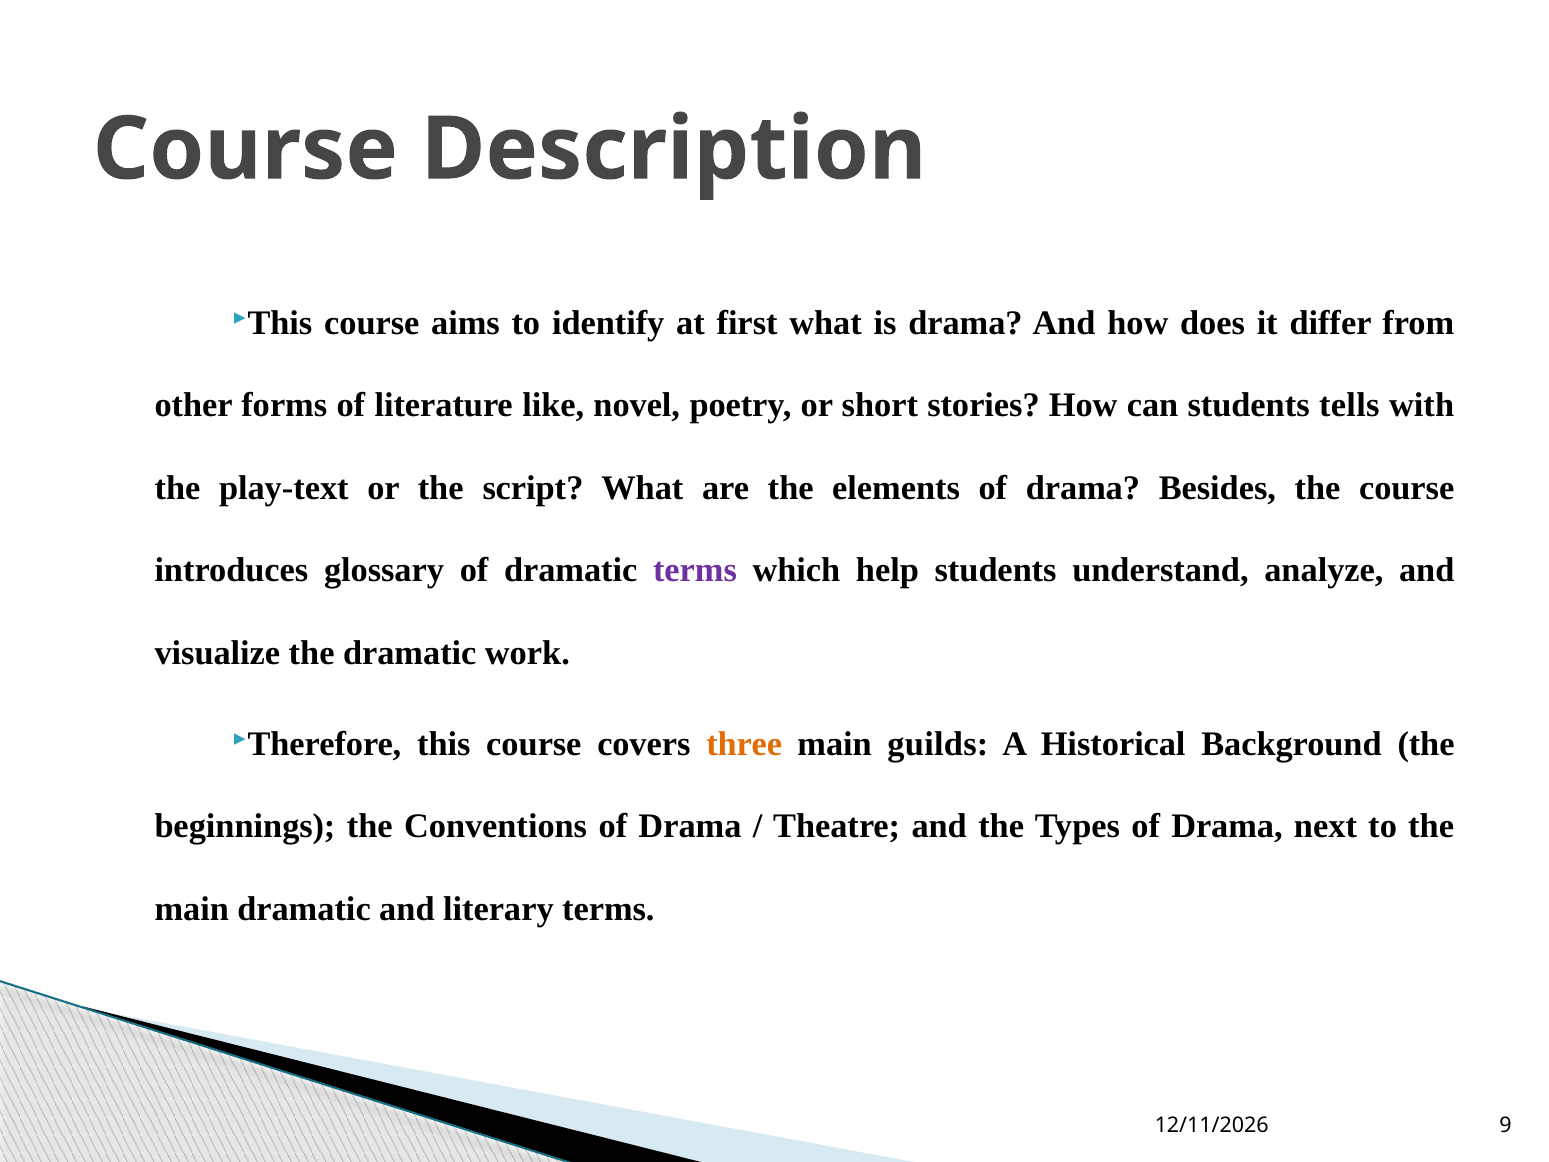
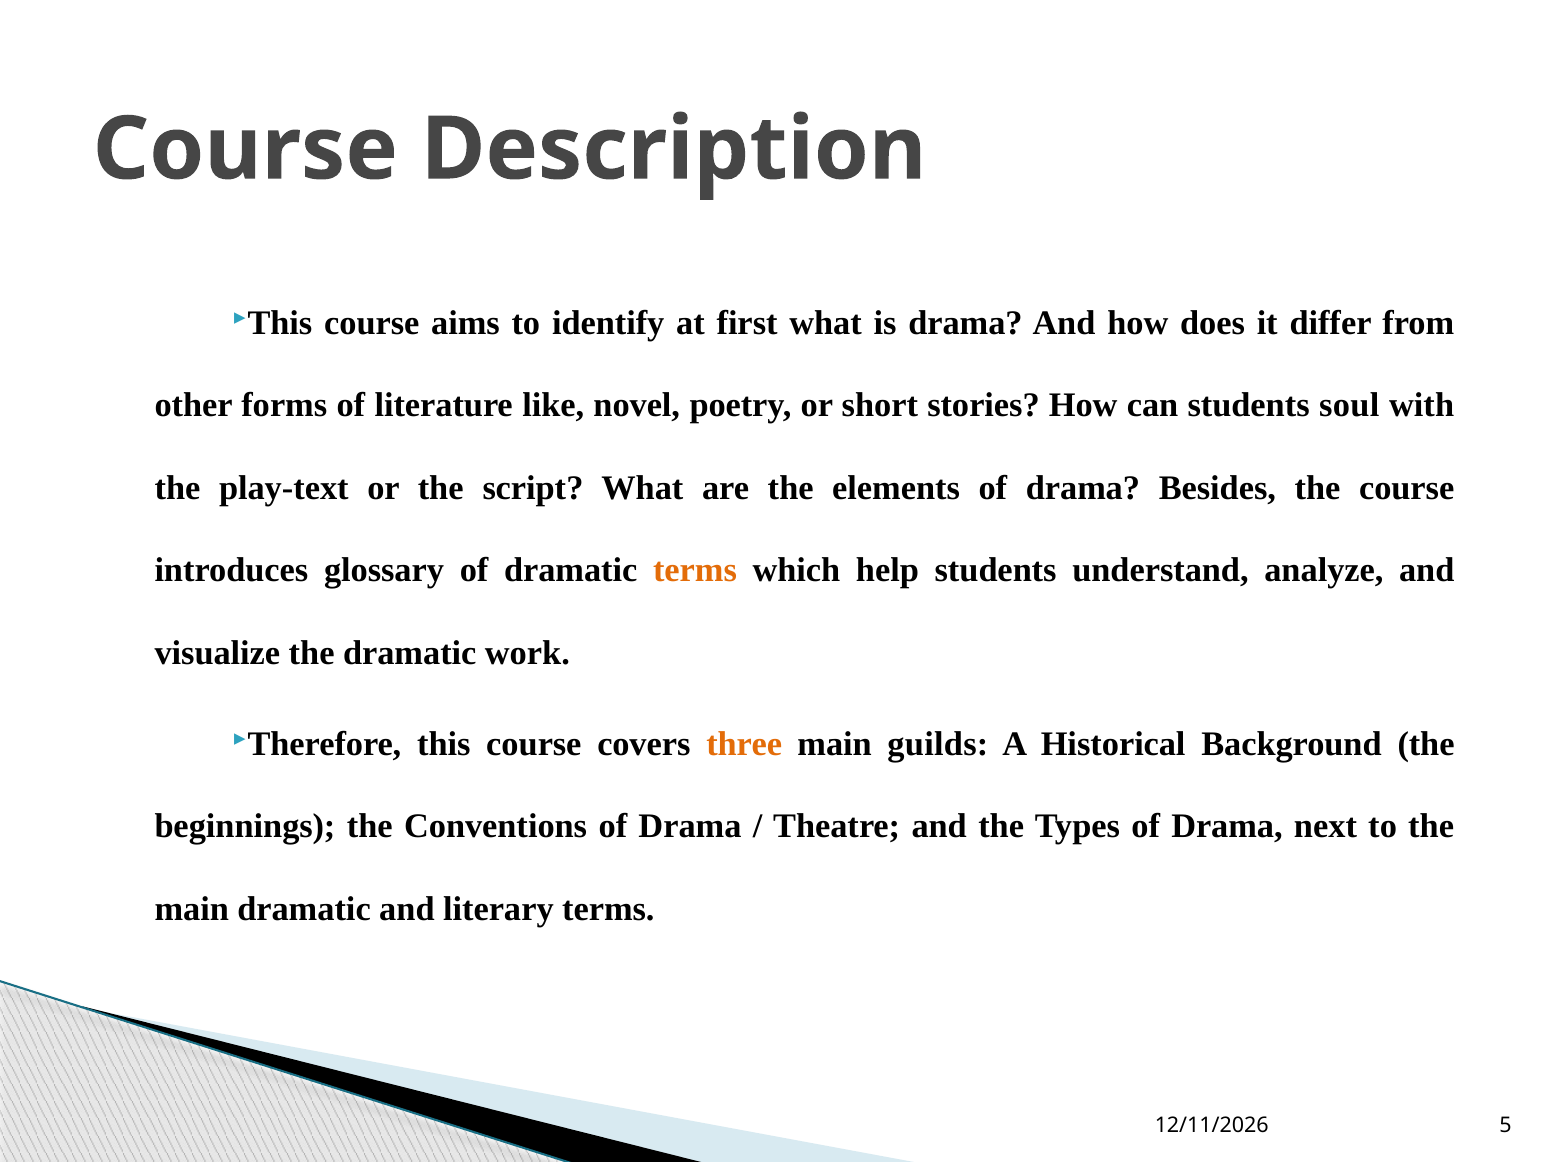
tells: tells -> soul
terms at (695, 570) colour: purple -> orange
9: 9 -> 5
